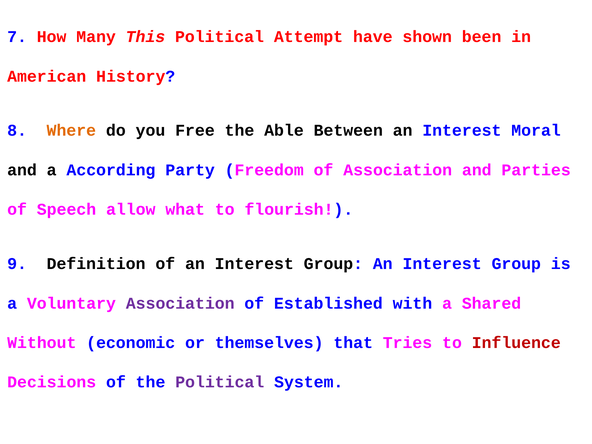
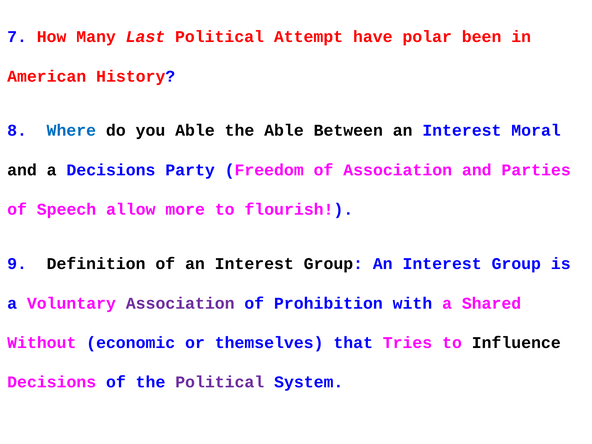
This: This -> Last
shown: shown -> polar
Where colour: orange -> blue
you Free: Free -> Able
a According: According -> Decisions
what: what -> more
Established: Established -> Prohibition
Influence colour: red -> black
